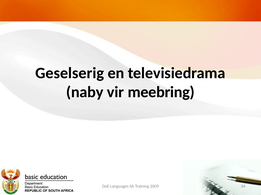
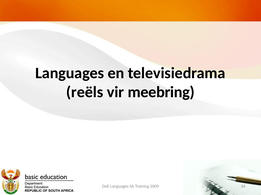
Geselserig at (70, 73): Geselserig -> Languages
naby: naby -> reëls
